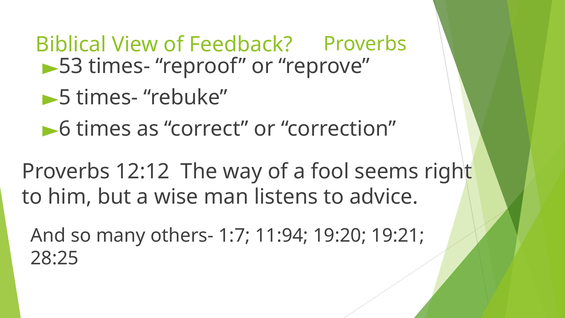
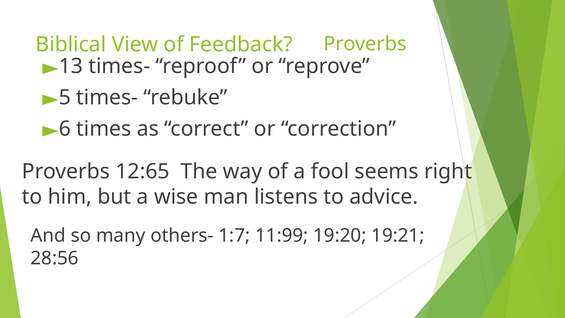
53: 53 -> 13
12:12: 12:12 -> 12:65
11:94: 11:94 -> 11:99
28:25: 28:25 -> 28:56
